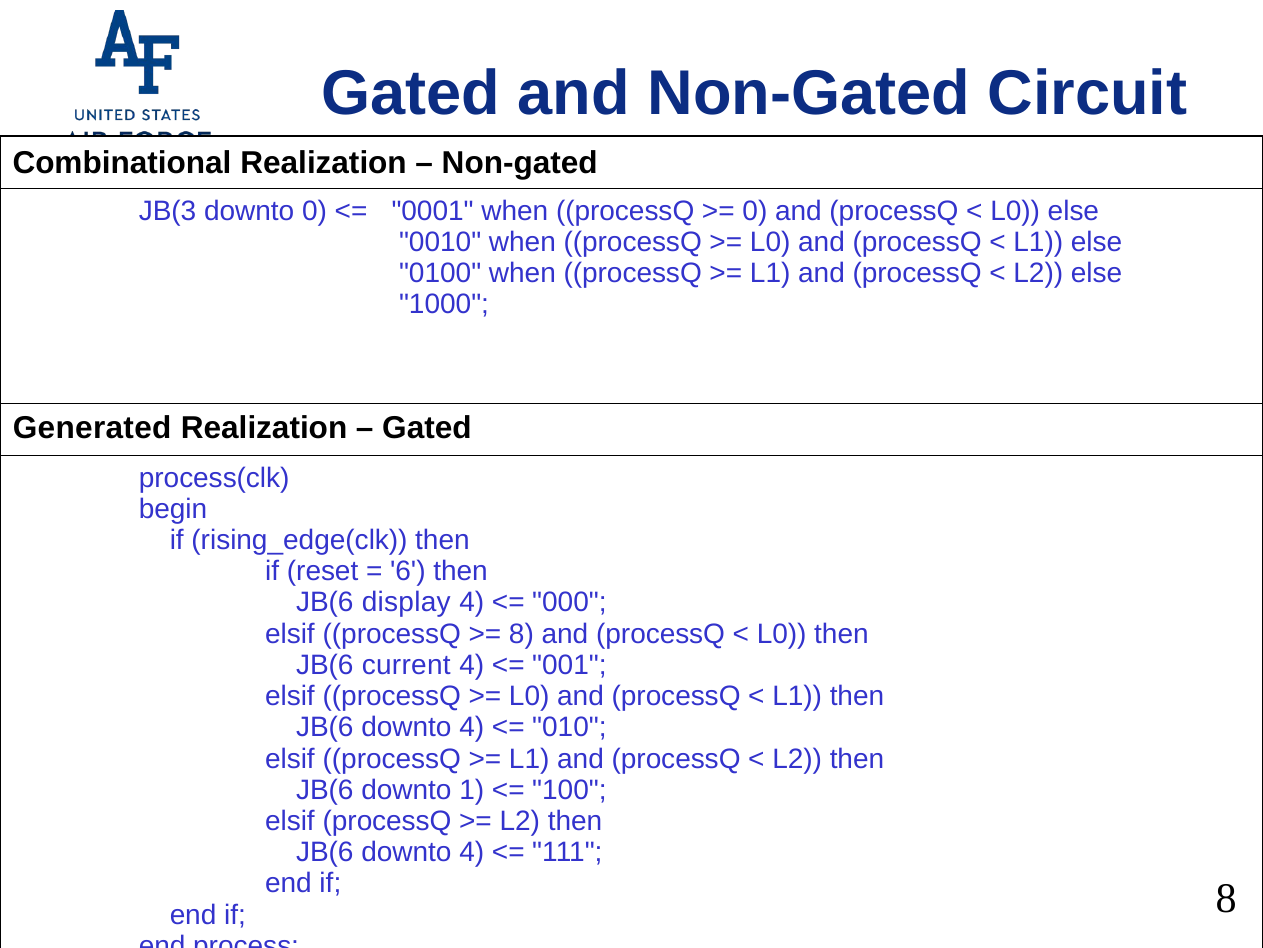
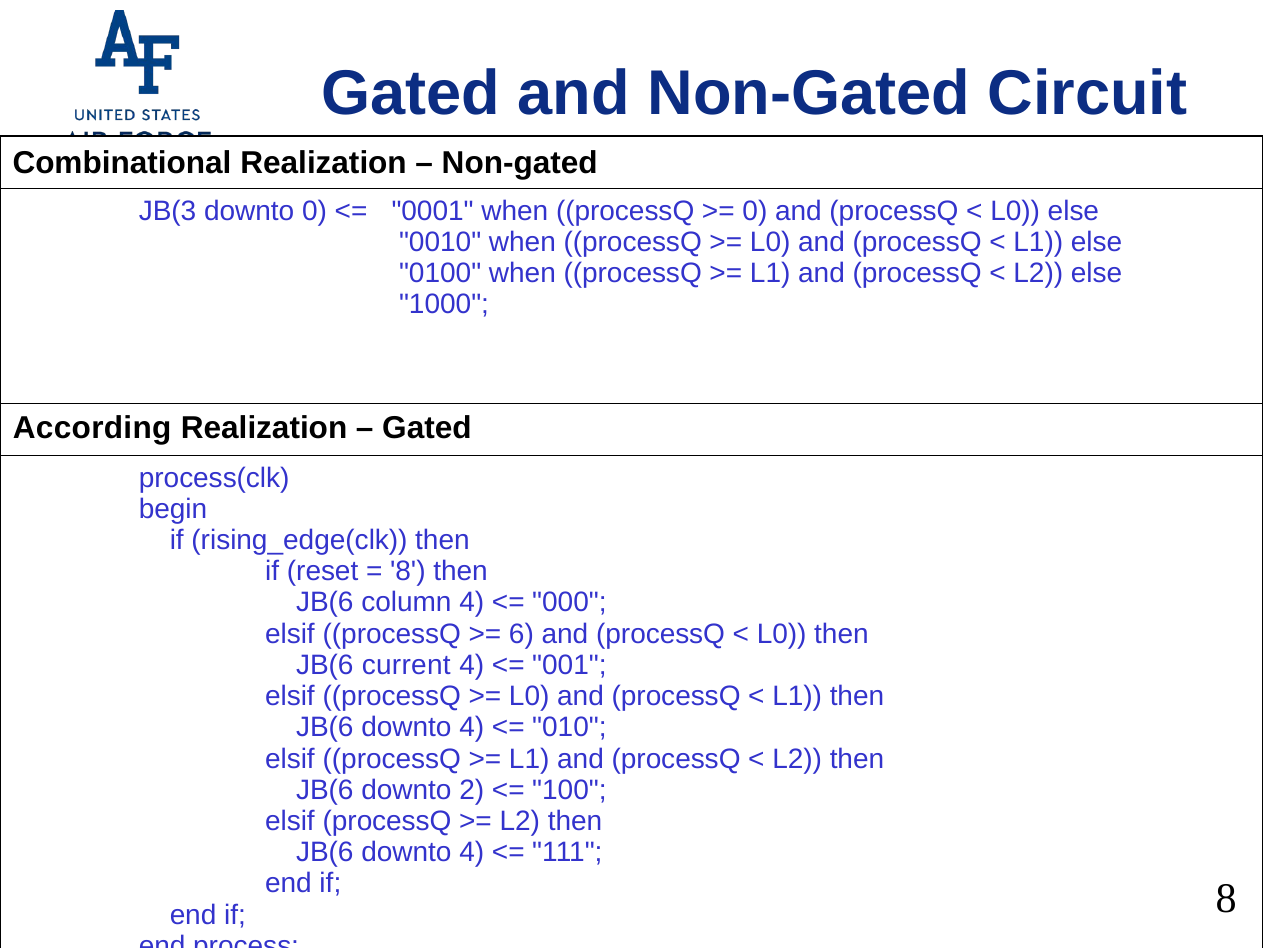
Generated: Generated -> According
6 at (408, 571): 6 -> 8
display: display -> column
8 at (521, 633): 8 -> 6
1: 1 -> 2
